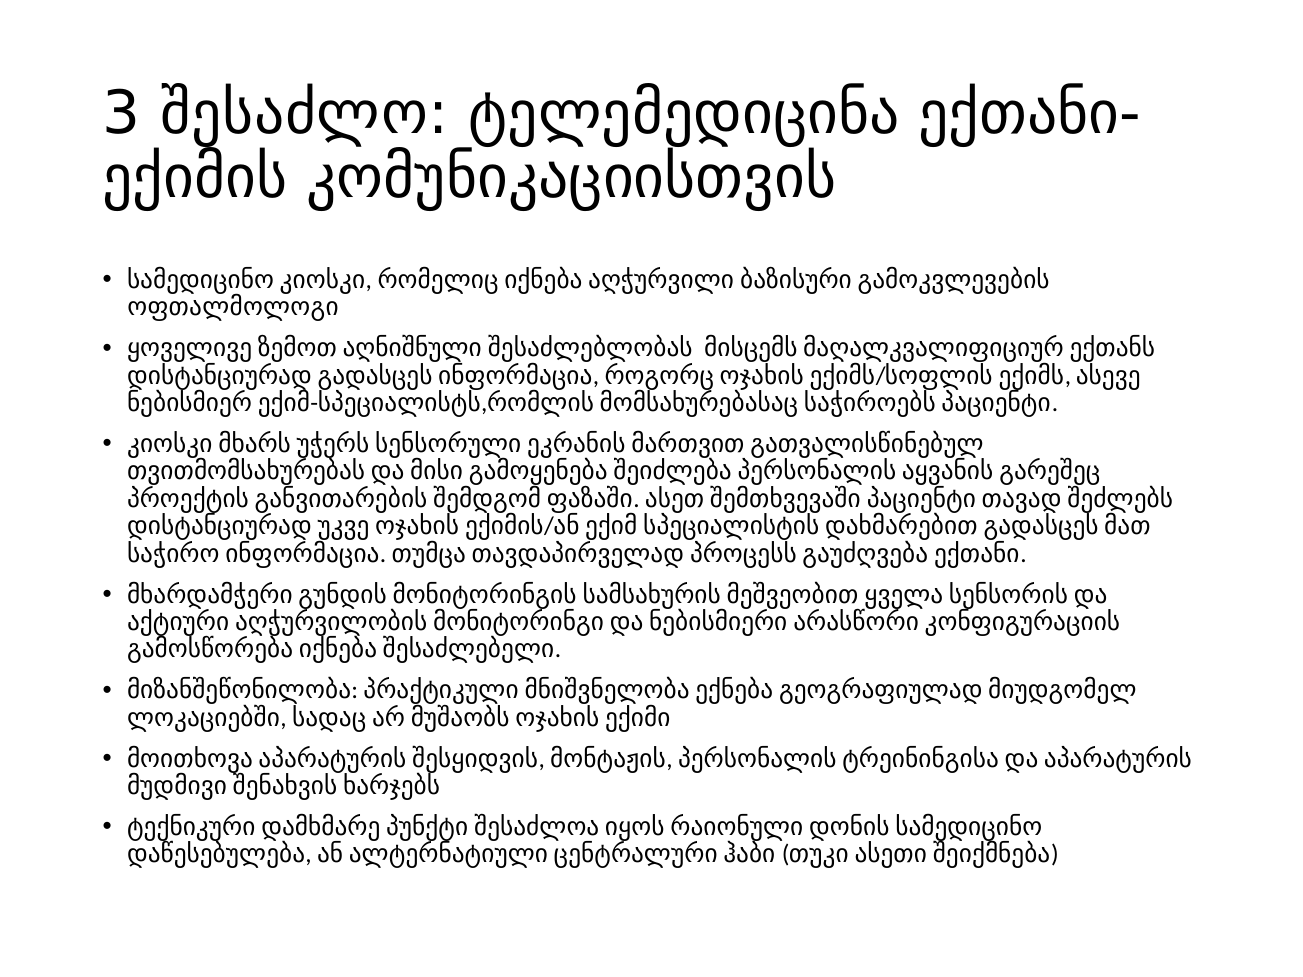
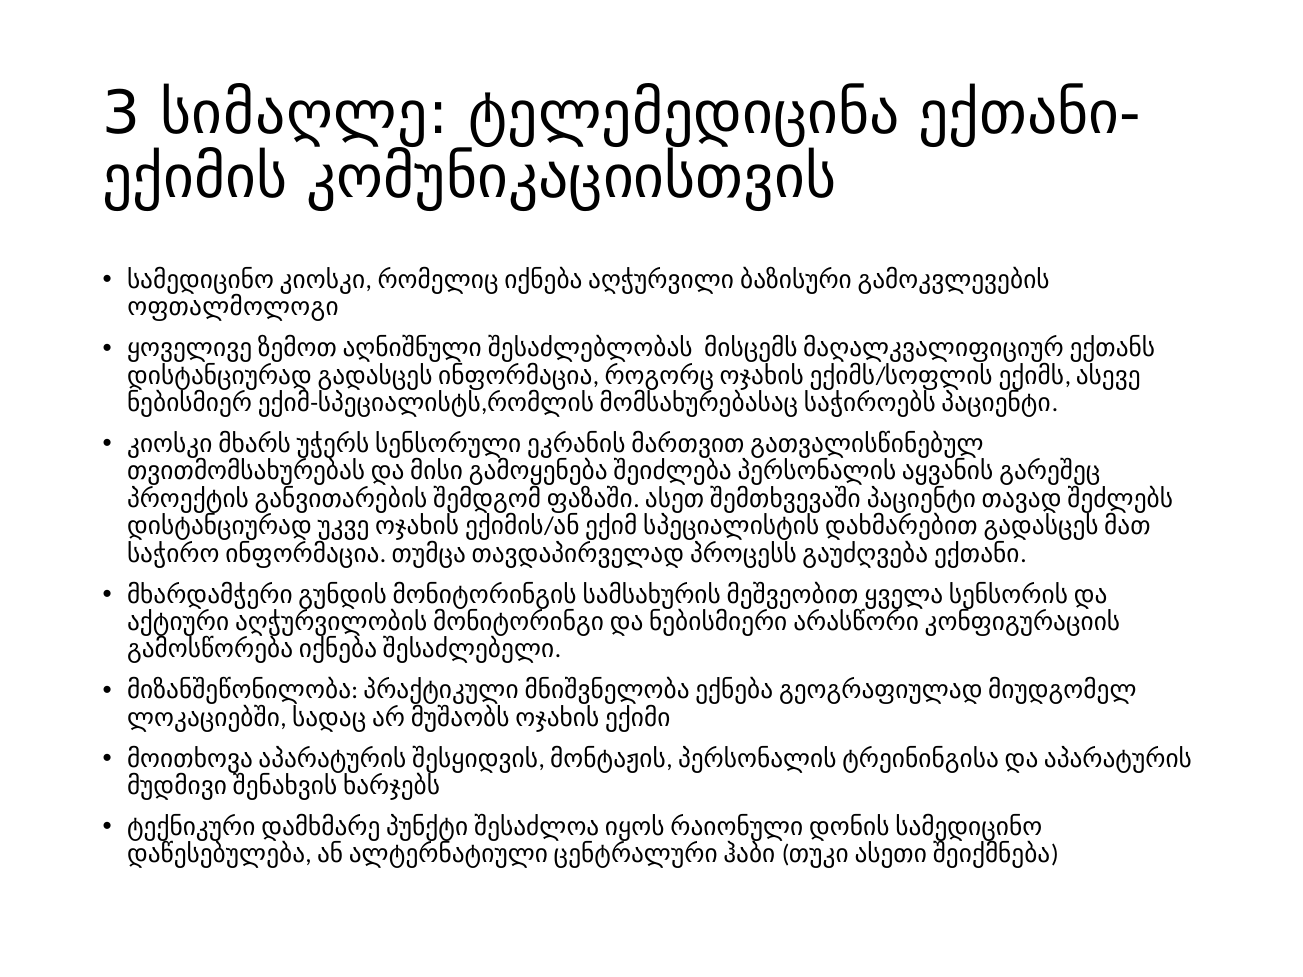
შესაძლო: შესაძლო -> სიმაღლე
